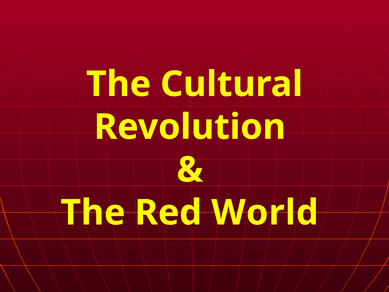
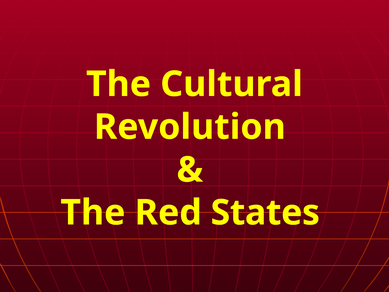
World: World -> States
